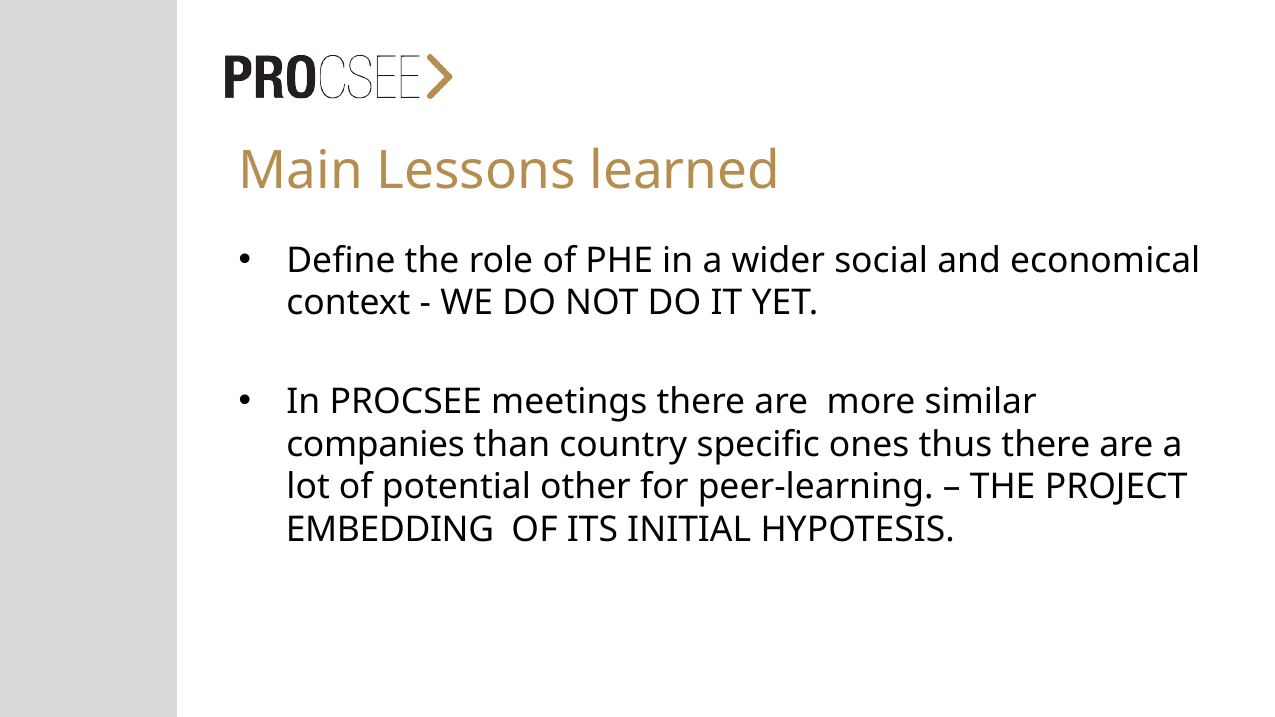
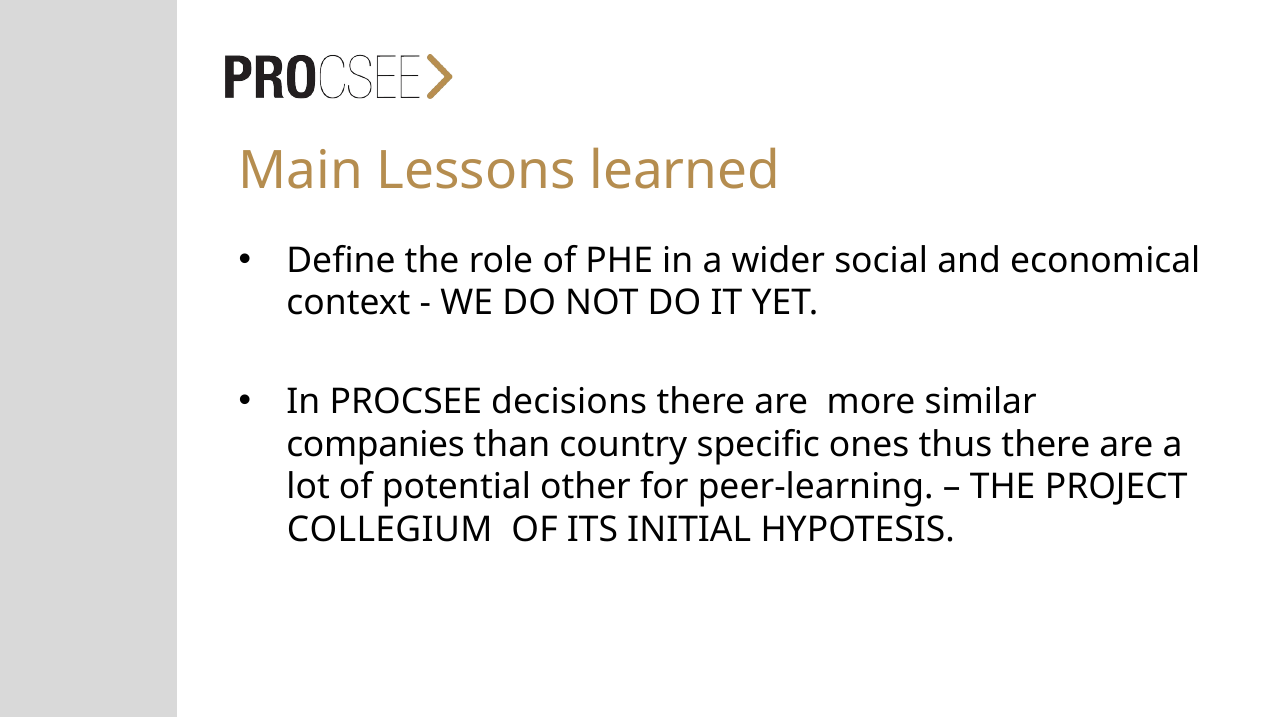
meetings: meetings -> decisions
EMBEDDING: EMBEDDING -> COLLEGIUM
